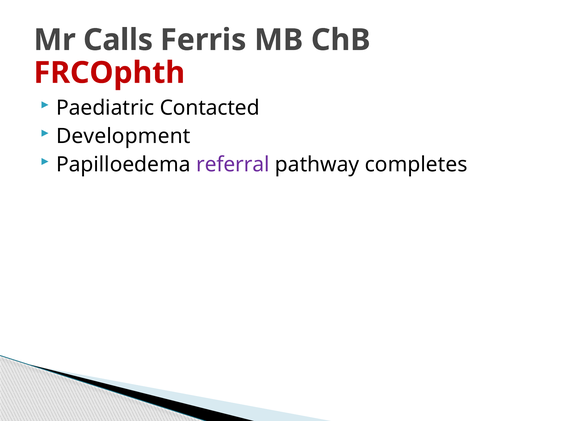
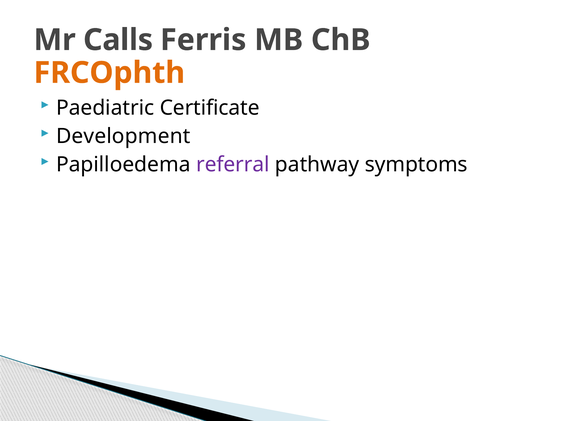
FRCOphth colour: red -> orange
Contacted: Contacted -> Certificate
completes: completes -> symptoms
